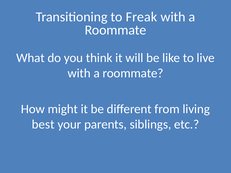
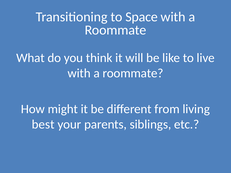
Freak: Freak -> Space
